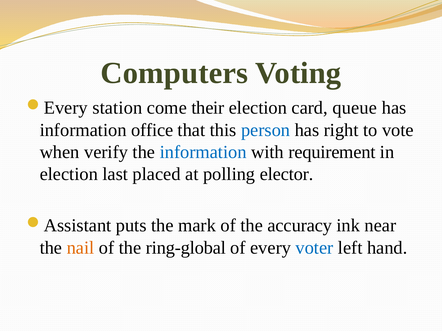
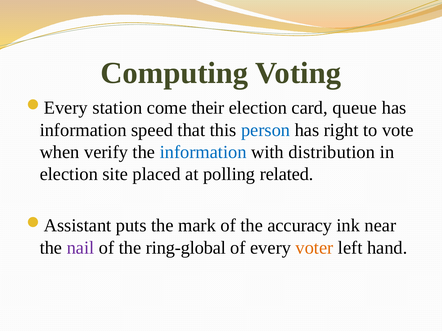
Computers: Computers -> Computing
office: office -> speed
requirement: requirement -> distribution
last: last -> site
elector: elector -> related
nail colour: orange -> purple
voter colour: blue -> orange
